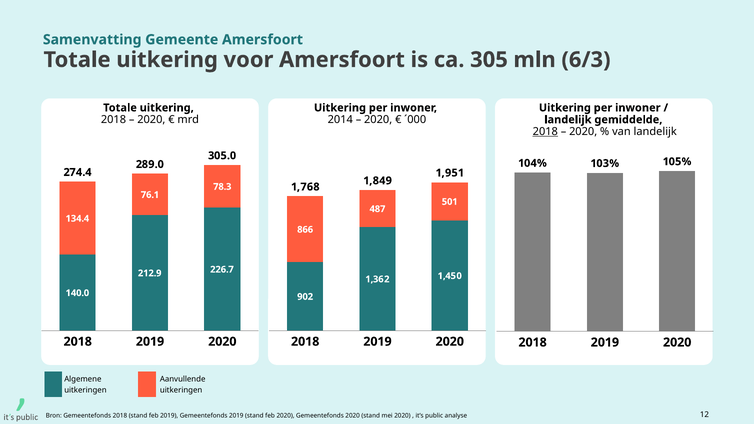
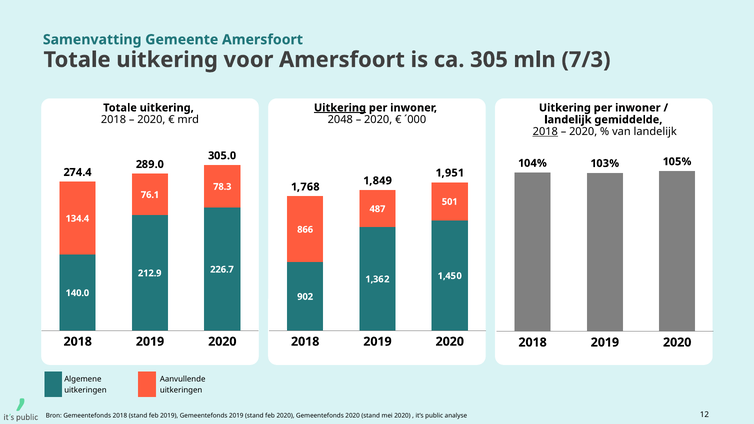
6/3: 6/3 -> 7/3
Uitkering at (340, 108) underline: none -> present
2014: 2014 -> 2048
